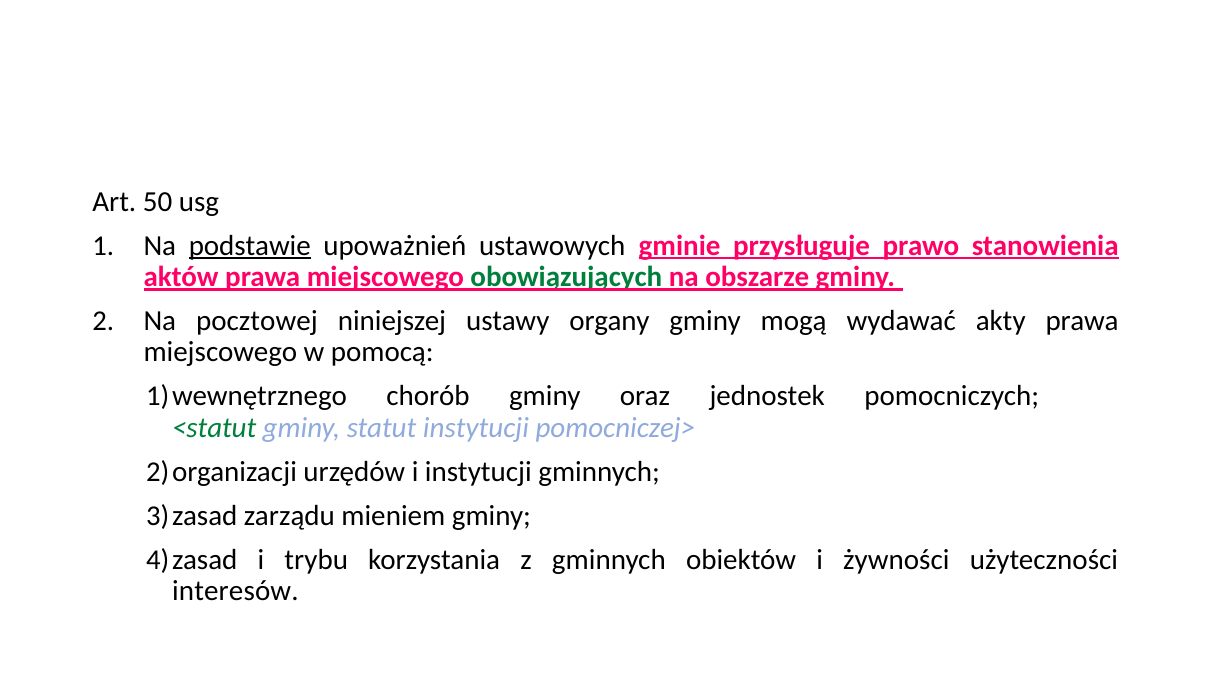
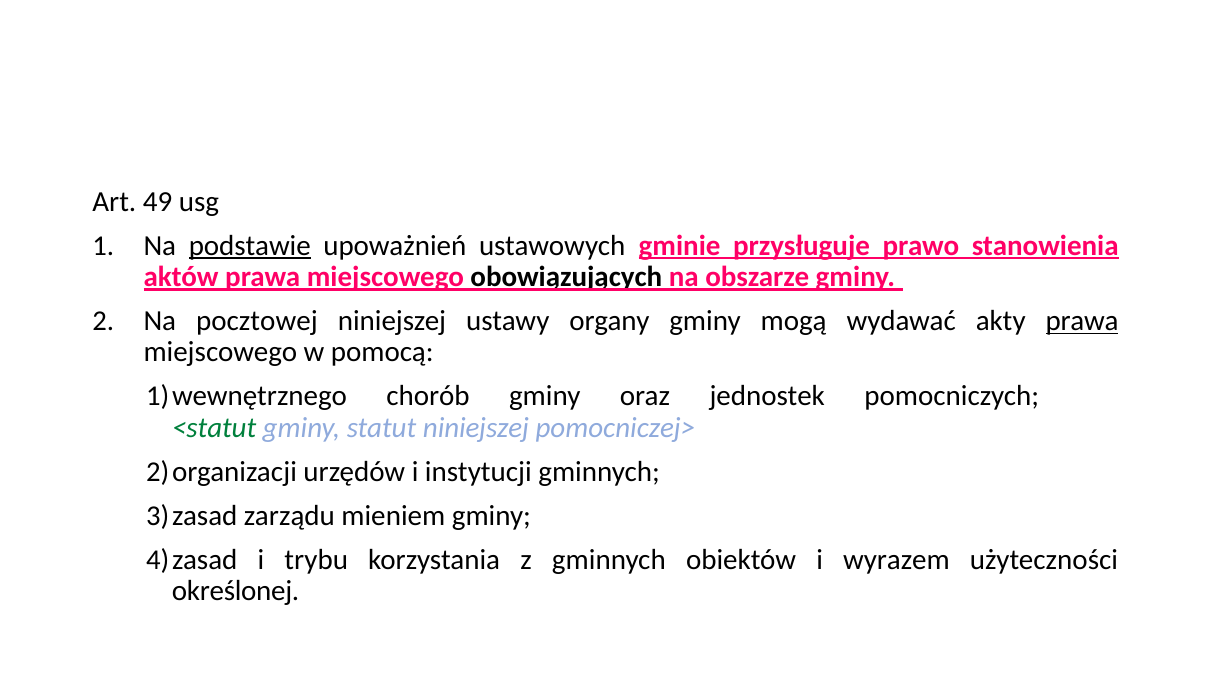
50: 50 -> 49
obowiązujących colour: green -> black
prawa at (1082, 321) underline: none -> present
statut instytucji: instytucji -> niniejszej
żywności: żywności -> wyrazem
interesów: interesów -> określonej
